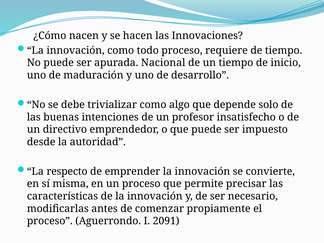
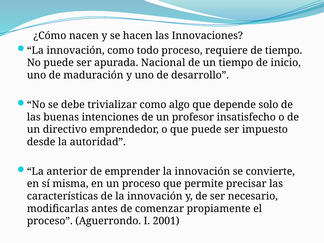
respecto: respecto -> anterior
2091: 2091 -> 2001
